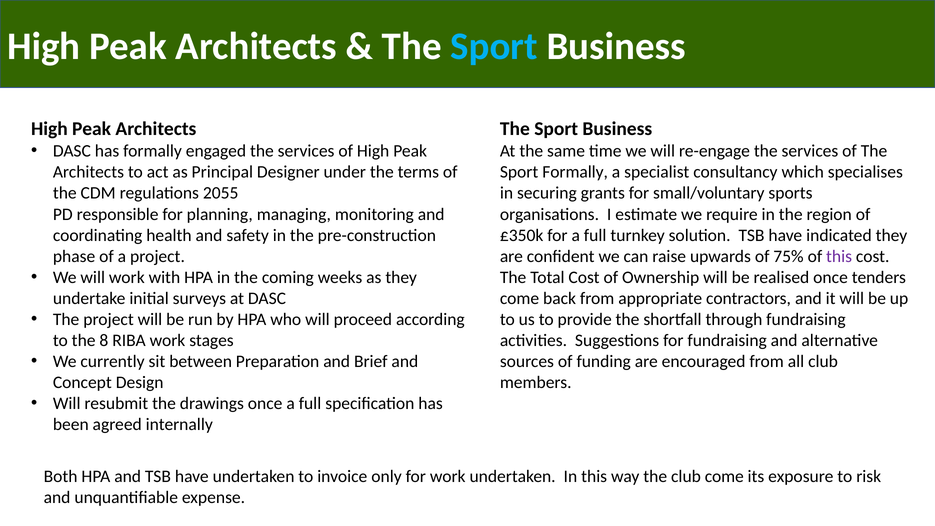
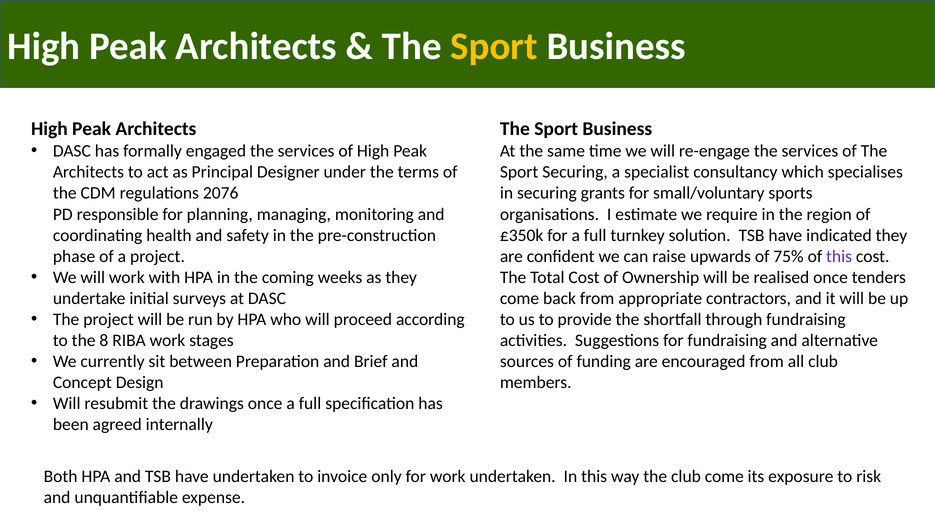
Sport at (494, 46) colour: light blue -> yellow
Sport Formally: Formally -> Securing
2055: 2055 -> 2076
